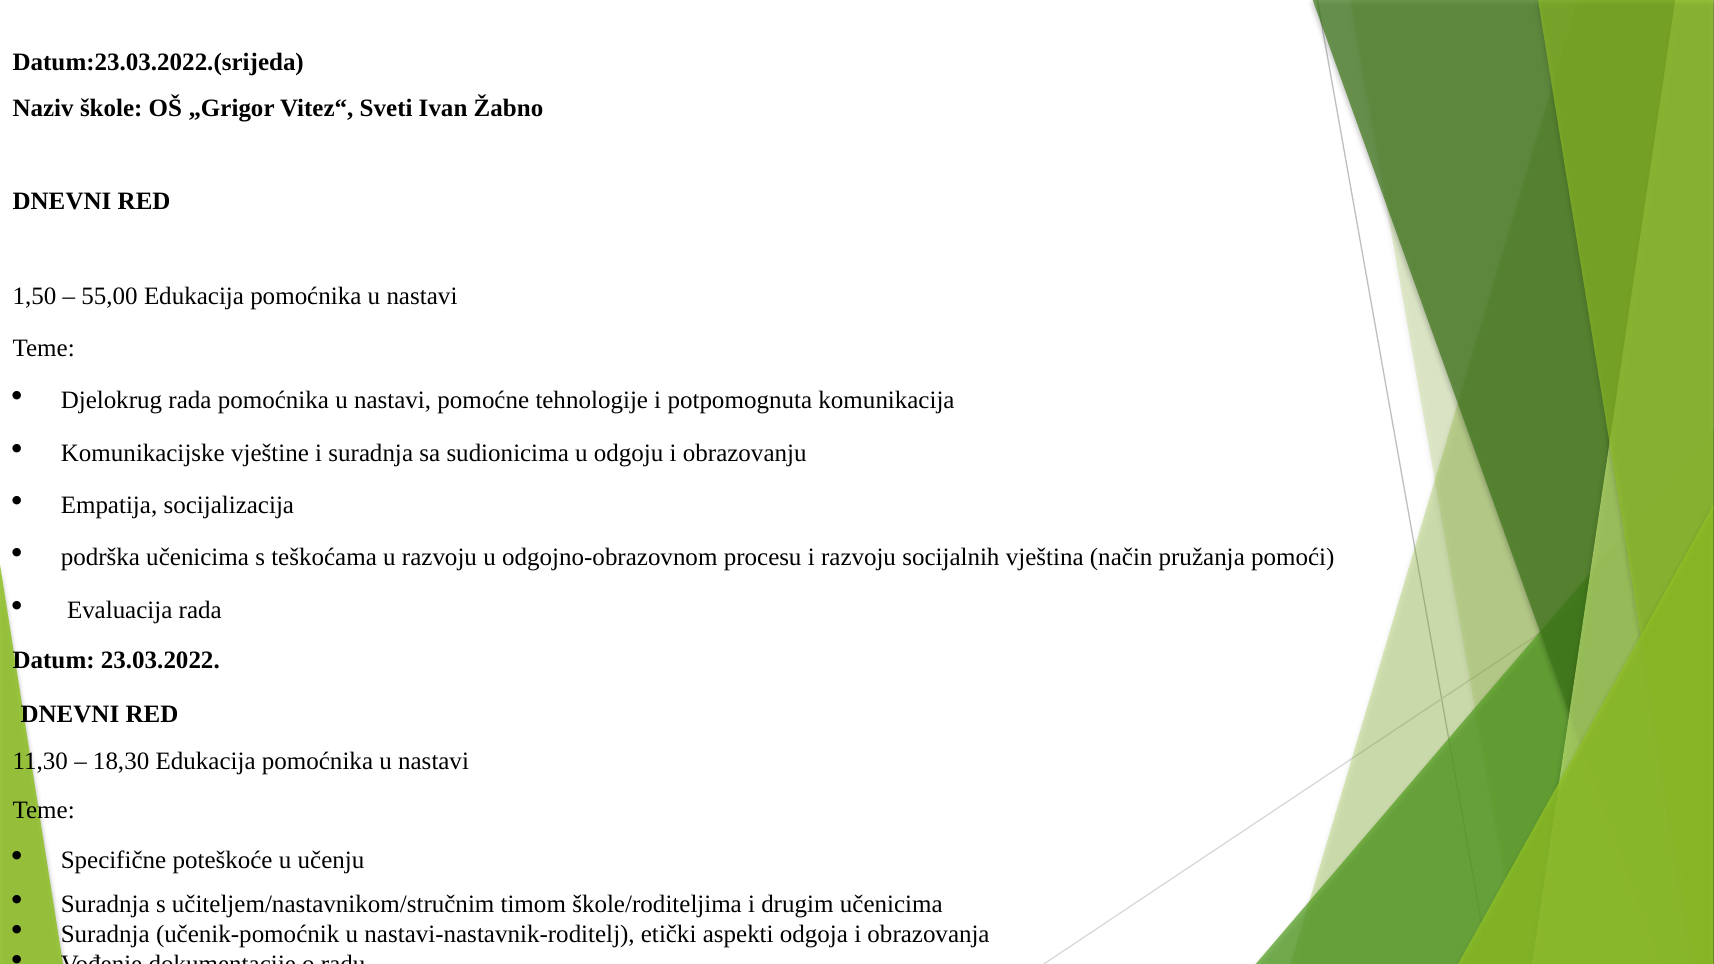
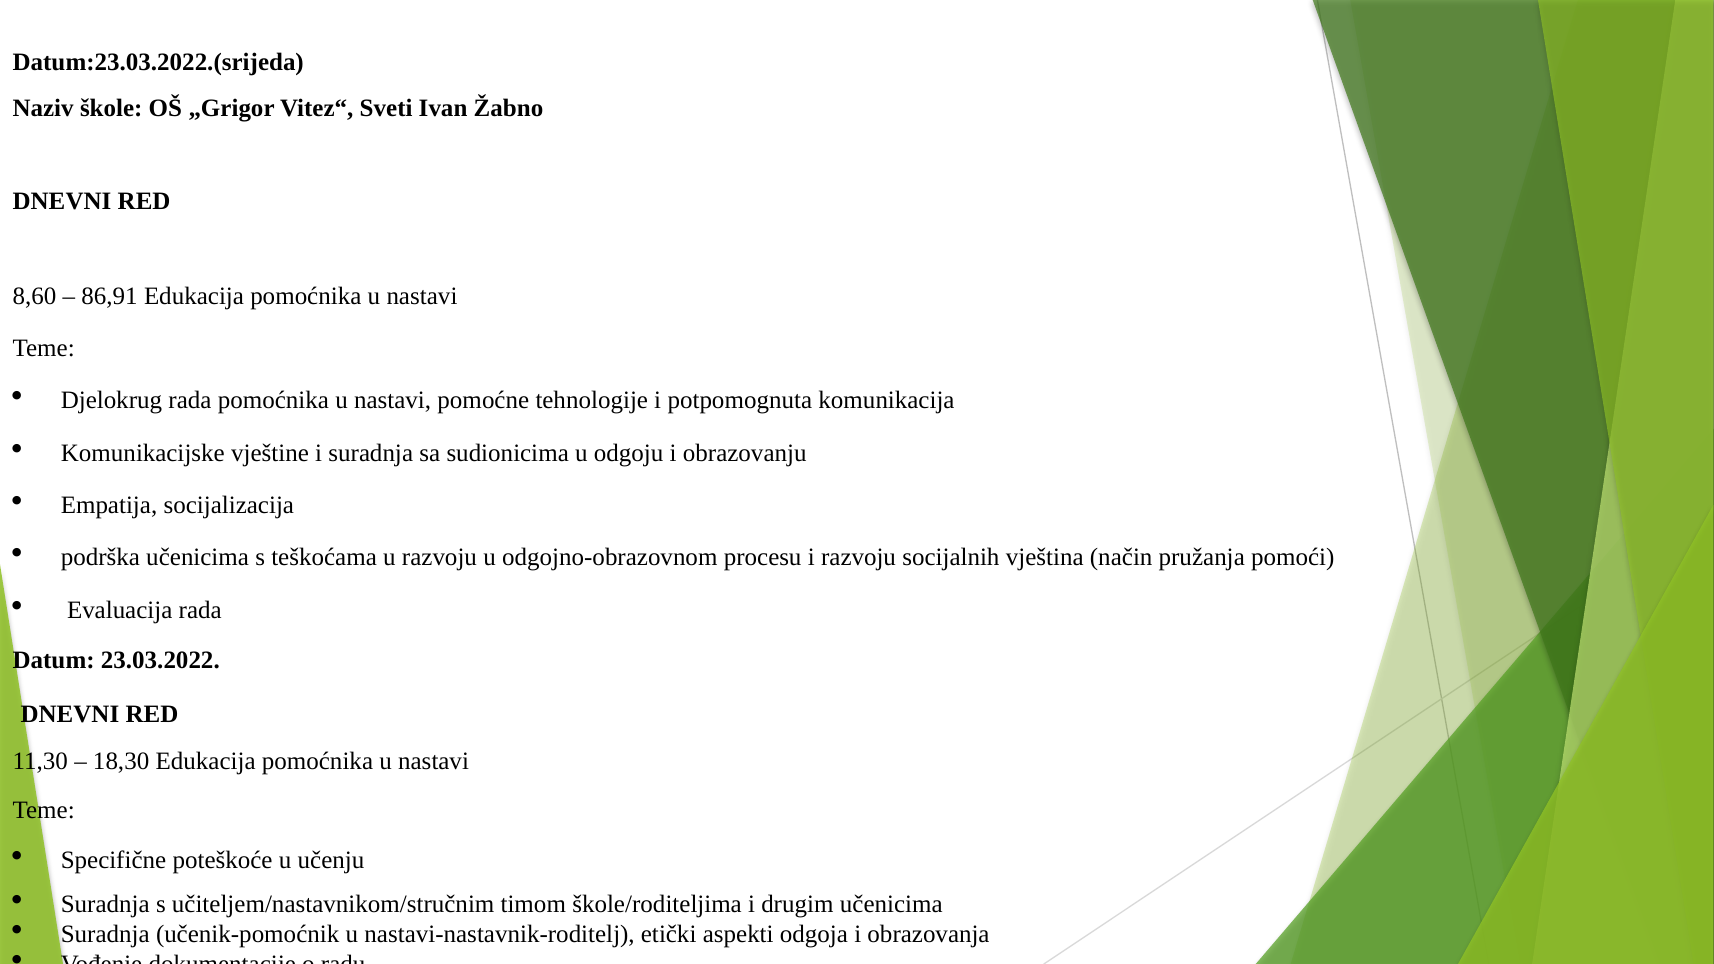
1,50: 1,50 -> 8,60
55,00: 55,00 -> 86,91
